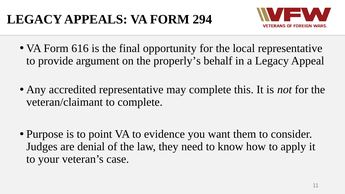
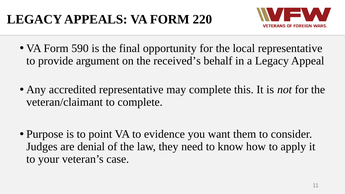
294: 294 -> 220
616: 616 -> 590
properly’s: properly’s -> received’s
